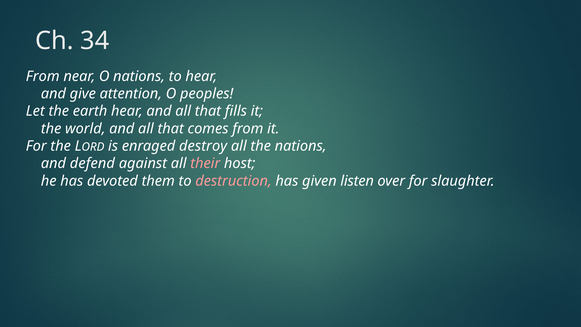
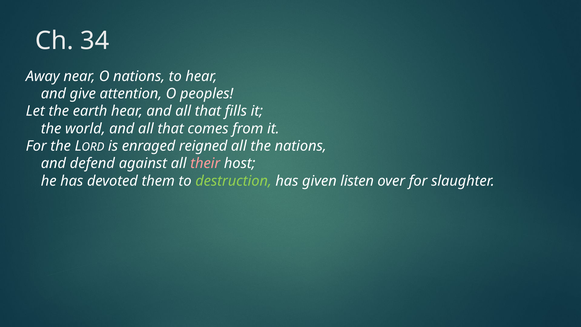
From at (43, 76): From -> Away
destroy: destroy -> reigned
destruction colour: pink -> light green
